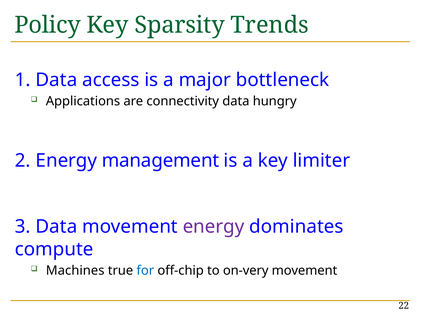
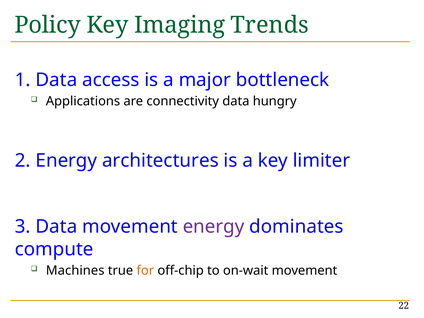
Sparsity: Sparsity -> Imaging
management: management -> architectures
for colour: blue -> orange
on-very: on-very -> on-wait
